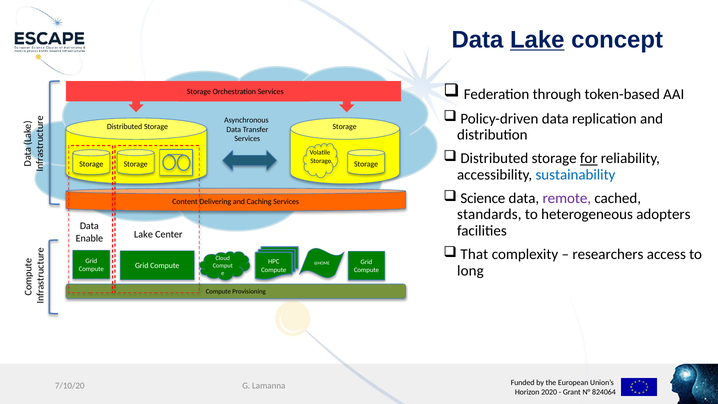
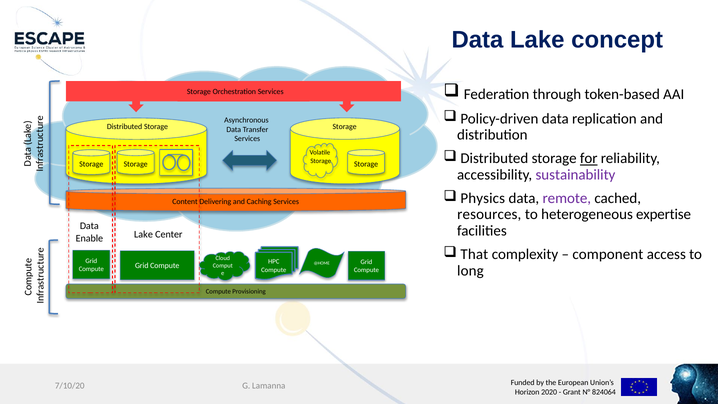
Lake at (537, 40) underline: present -> none
sustainability colour: blue -> purple
Science: Science -> Physics
standards: standards -> resources
adopters: adopters -> expertise
researchers: researchers -> component
